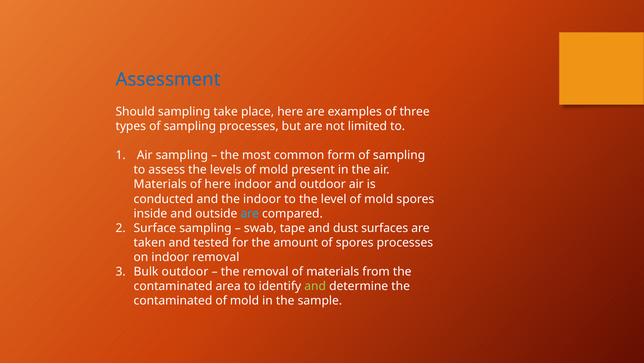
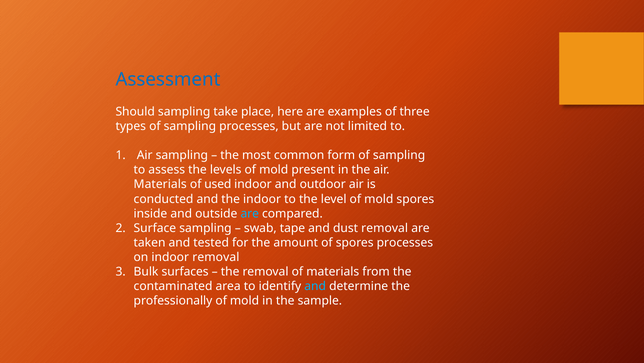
of here: here -> used
dust surfaces: surfaces -> removal
Bulk outdoor: outdoor -> surfaces
and at (315, 286) colour: light green -> light blue
contaminated at (173, 300): contaminated -> professionally
